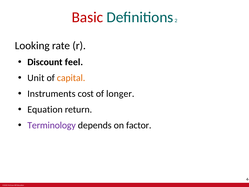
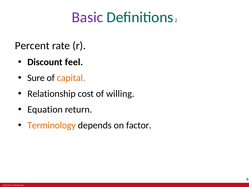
Basic colour: red -> purple
Looking: Looking -> Percent
Unit: Unit -> Sure
Instruments: Instruments -> Relationship
longer: longer -> willing
Terminology colour: purple -> orange
